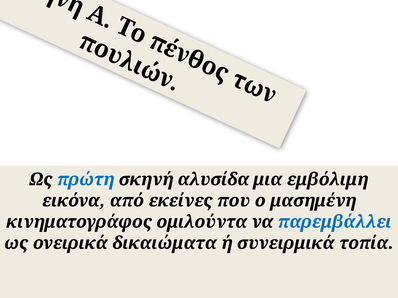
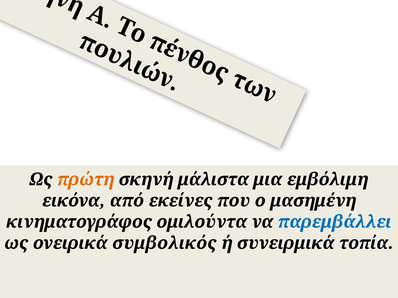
πρώτη colour: blue -> orange
αλυσίδα: αλυσίδα -> μάλιστα
δικαιώματα: δικαιώματα -> συμβολικός
